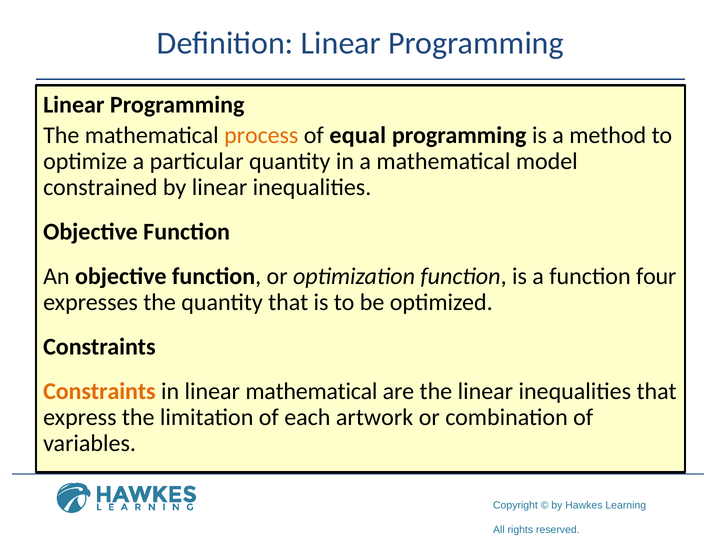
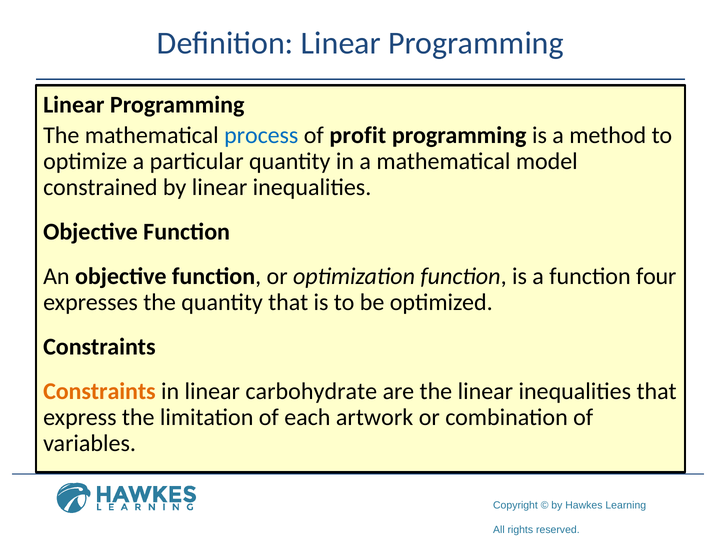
process colour: orange -> blue
equal: equal -> profit
linear mathematical: mathematical -> carbohydrate
